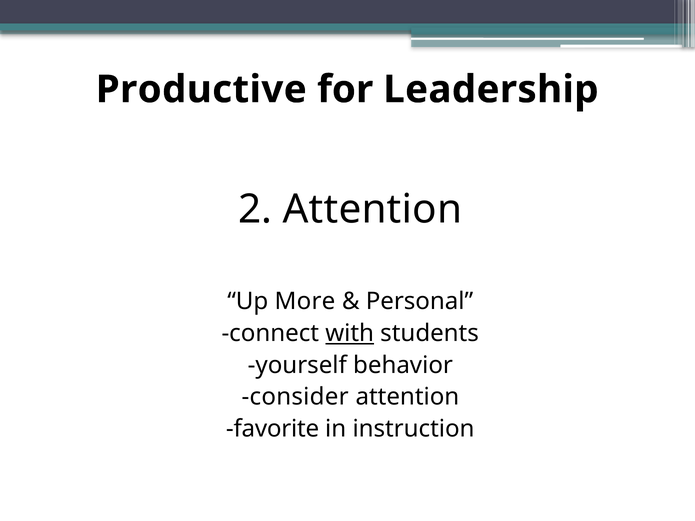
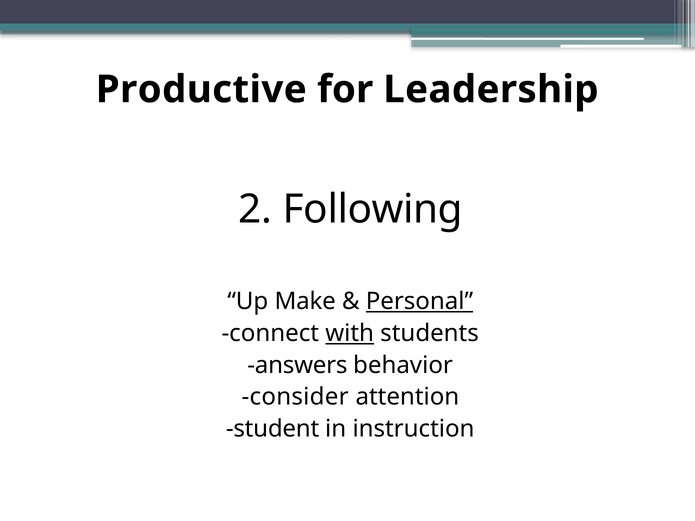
2 Attention: Attention -> Following
More: More -> Make
Personal underline: none -> present
yourself: yourself -> answers
favorite: favorite -> student
